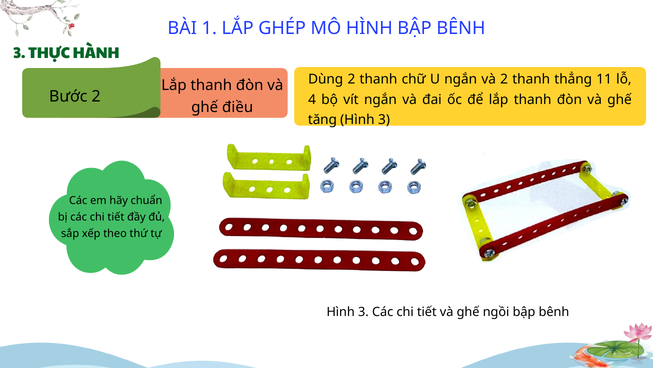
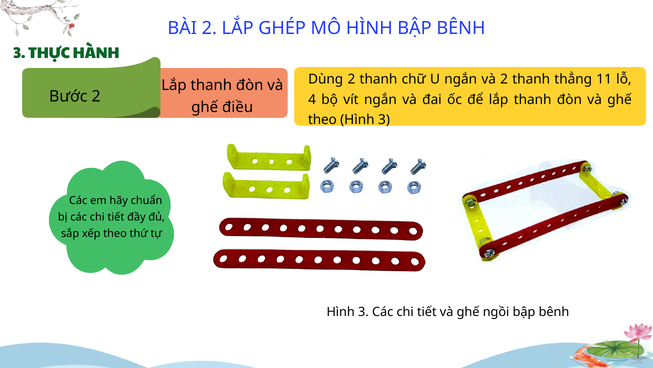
BÀI 1: 1 -> 2
tăng at (322, 120): tăng -> theo
